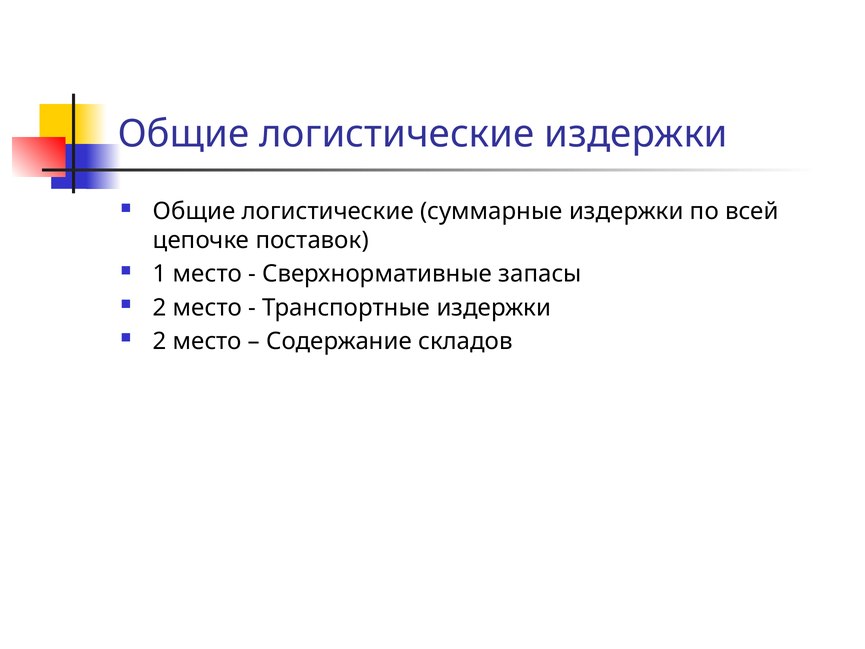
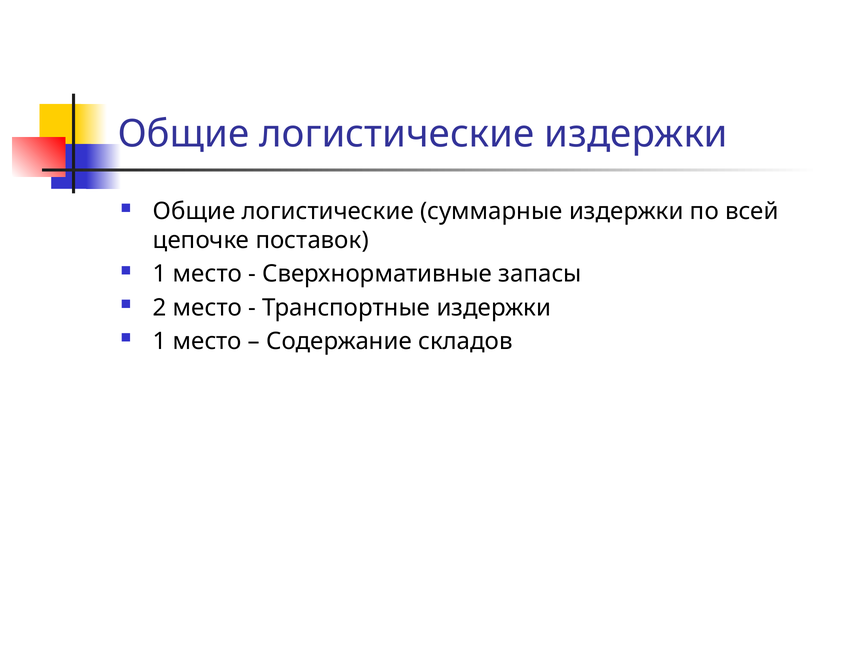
2 at (160, 341): 2 -> 1
